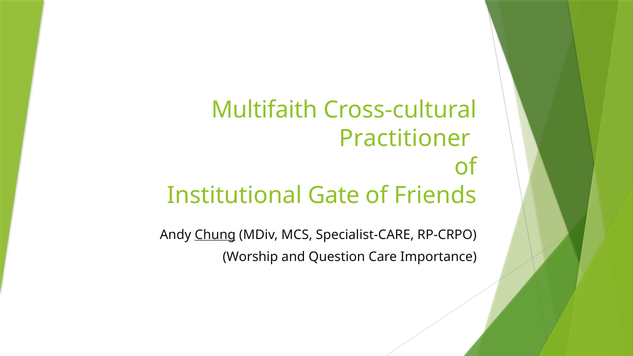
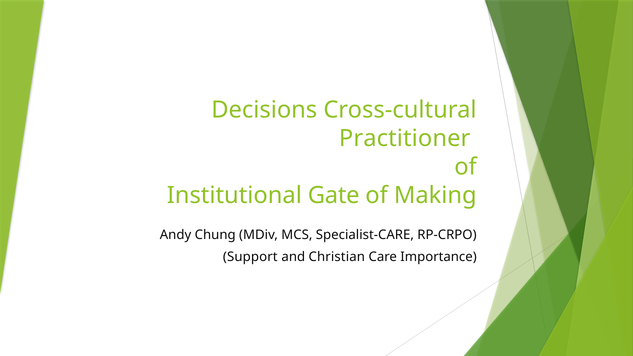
Multifaith: Multifaith -> Decisions
Friends: Friends -> Making
Chung underline: present -> none
Worship: Worship -> Support
Question: Question -> Christian
